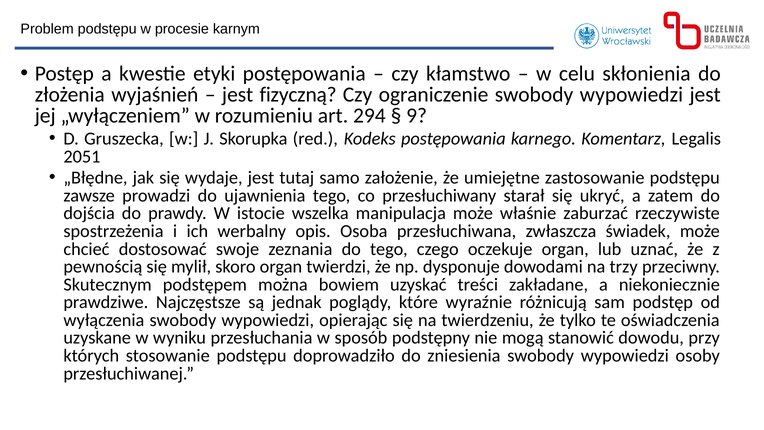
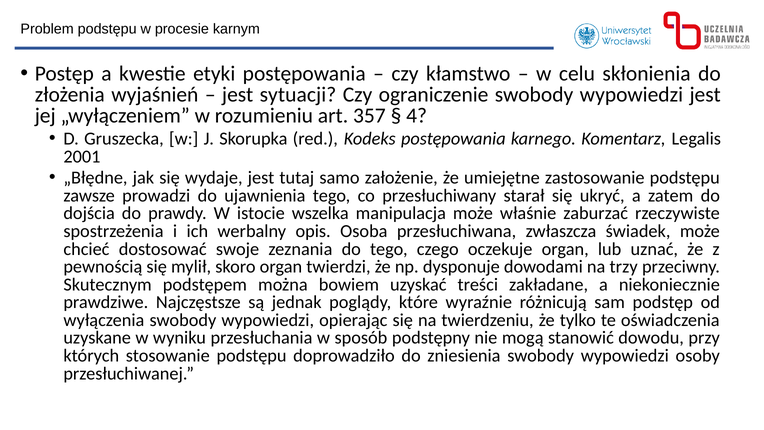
fizyczną: fizyczną -> sytuacji
294: 294 -> 357
9: 9 -> 4
2051: 2051 -> 2001
